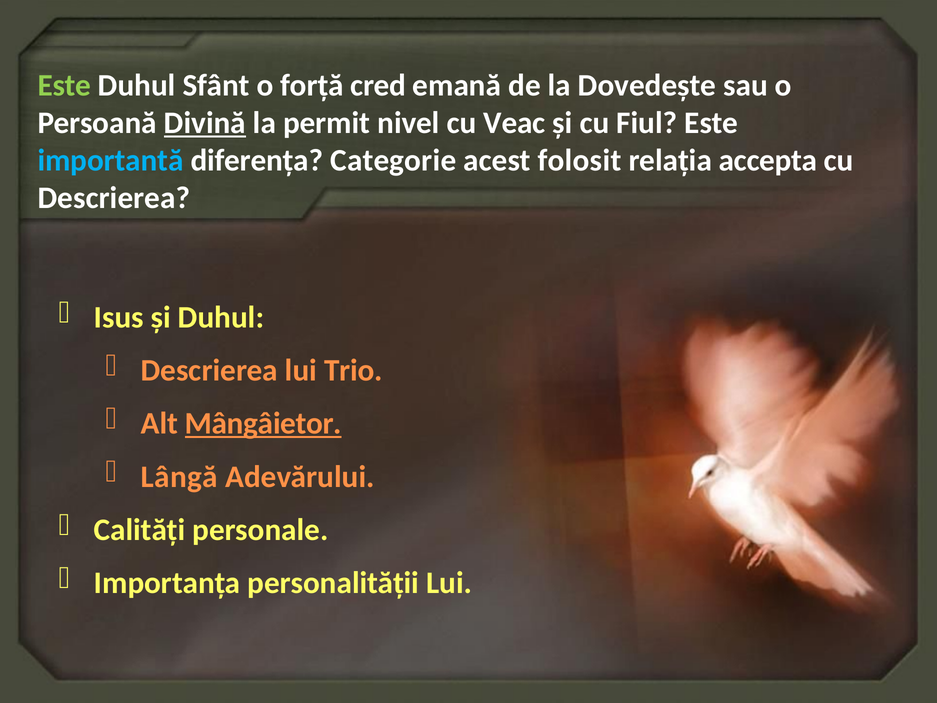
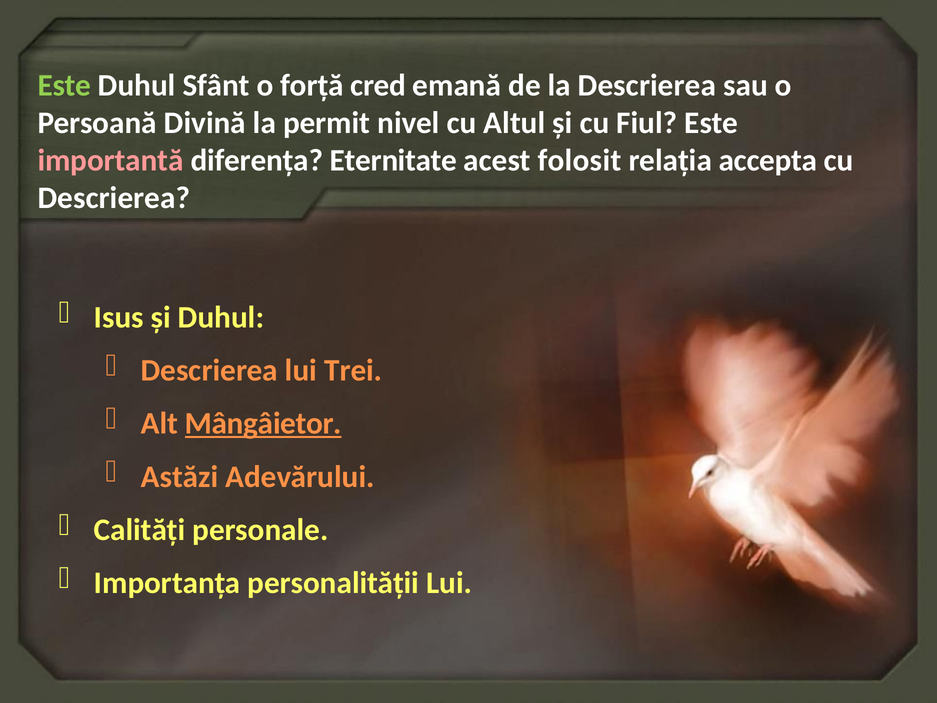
la Dovedește: Dovedește -> Descrierea
Divină underline: present -> none
Veac: Veac -> Altul
importantă colour: light blue -> pink
Categorie: Categorie -> Eternitate
Trio: Trio -> Trei
Lângă: Lângă -> Astăzi
